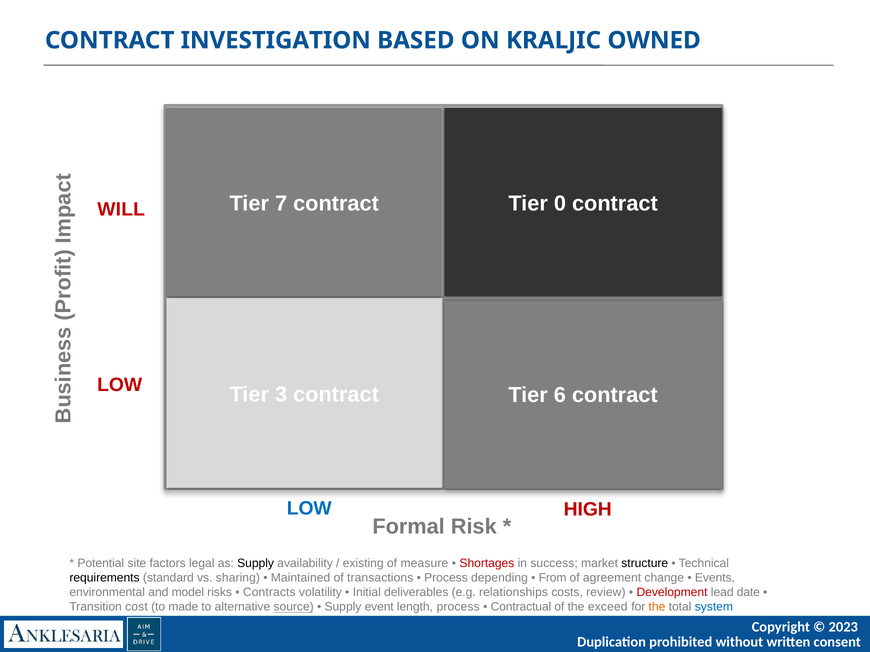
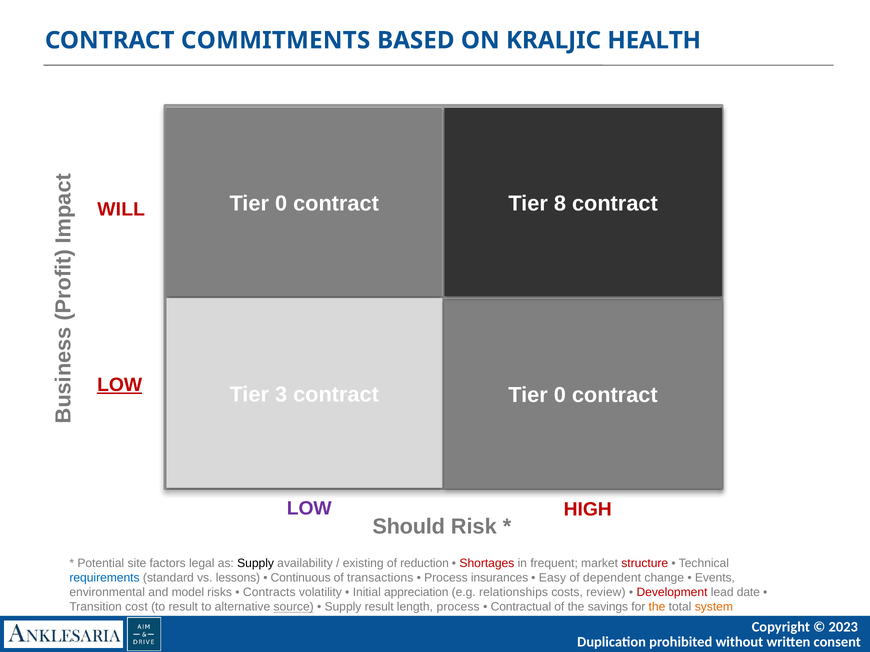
INVESTIGATION: INVESTIGATION -> COMMITMENTS
OWNED: OWNED -> HEALTH
7 at (281, 204): 7 -> 0
0: 0 -> 8
LOW at (120, 385) underline: none -> present
contract Tier 6: 6 -> 0
LOW at (309, 509) colour: blue -> purple
Formal: Formal -> Should
measure: measure -> reduction
success: success -> frequent
structure colour: black -> red
requirements colour: black -> blue
sharing: sharing -> lessons
Maintained: Maintained -> Continuous
depending: depending -> insurances
From: From -> Easy
agreement: agreement -> dependent
deliverables: deliverables -> appreciation
to made: made -> result
Supply event: event -> result
exceed: exceed -> savings
system colour: blue -> orange
